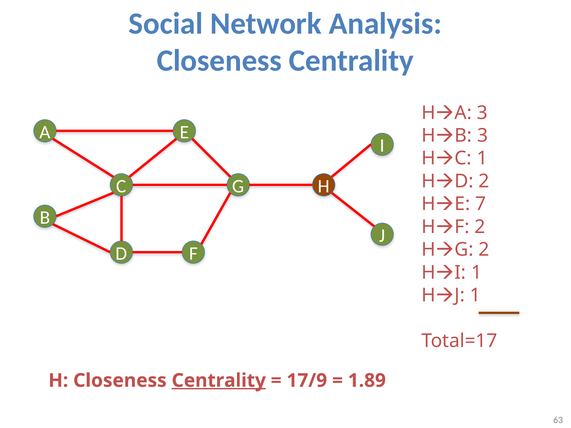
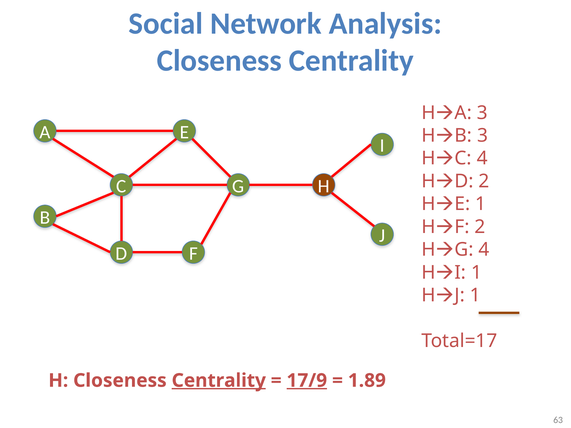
HC 1: 1 -> 4
HE 7: 7 -> 1
HG 2: 2 -> 4
17/9 underline: none -> present
